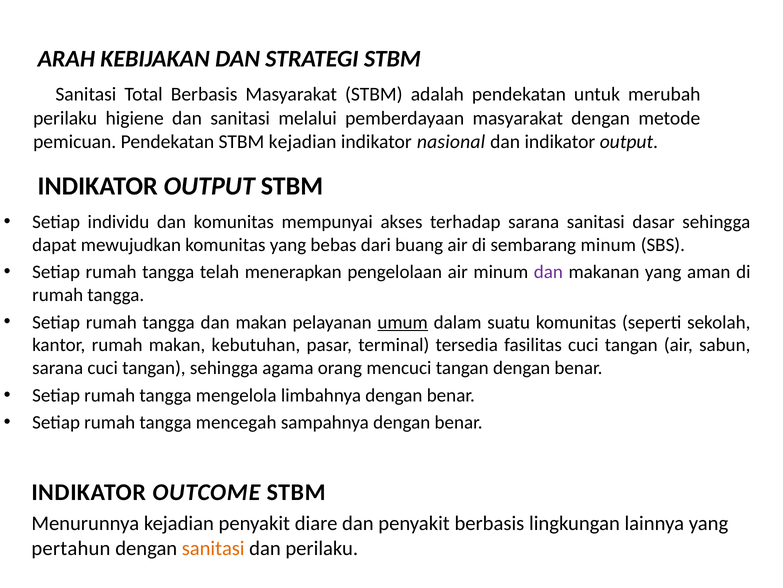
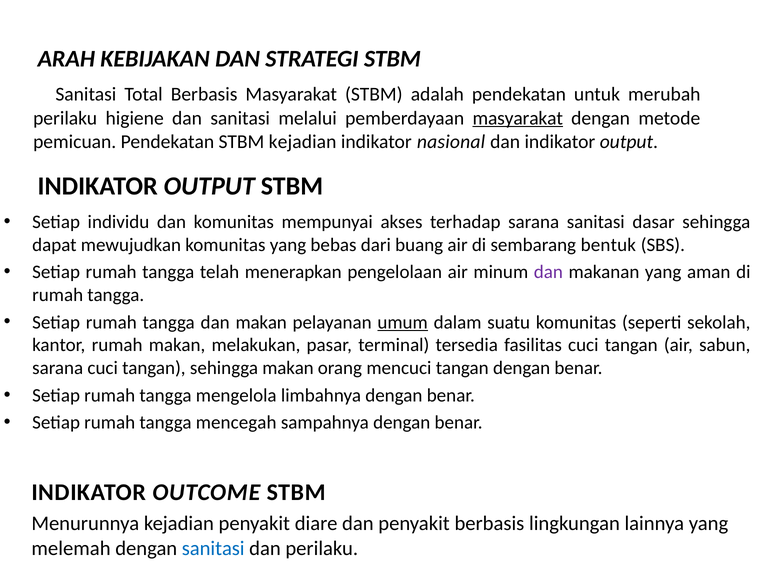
masyarakat at (518, 118) underline: none -> present
sembarang minum: minum -> bentuk
kebutuhan: kebutuhan -> melakukan
sehingga agama: agama -> makan
pertahun: pertahun -> melemah
sanitasi at (213, 548) colour: orange -> blue
